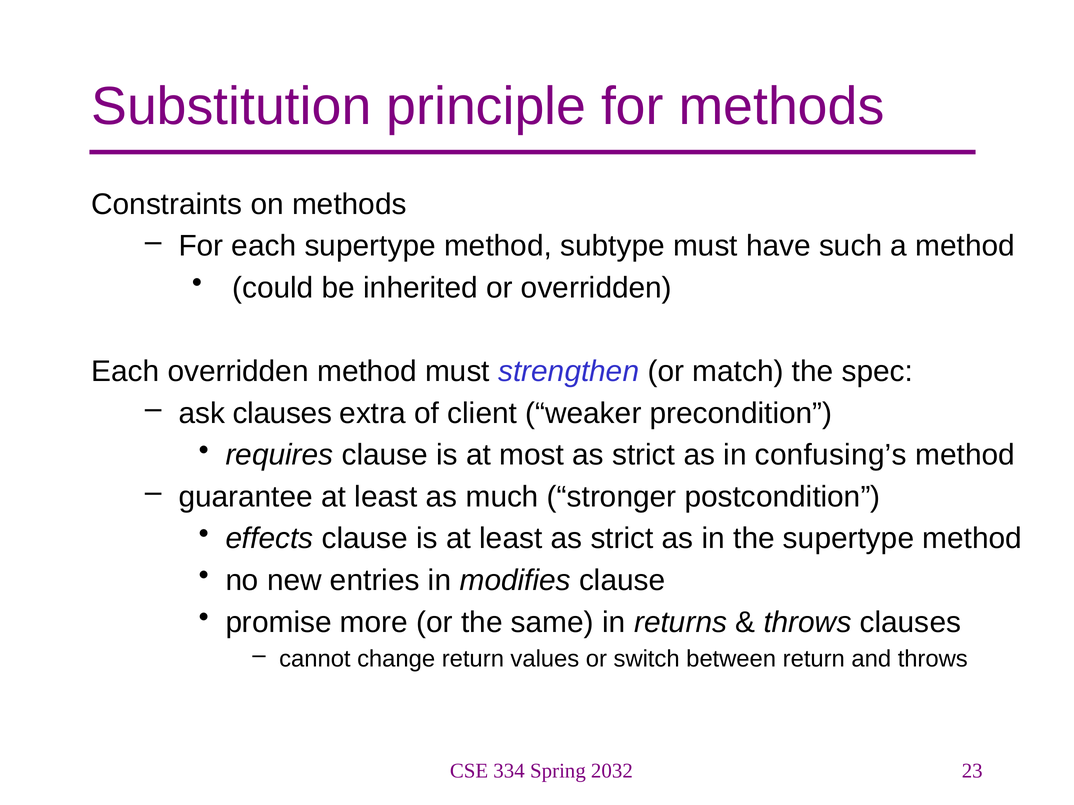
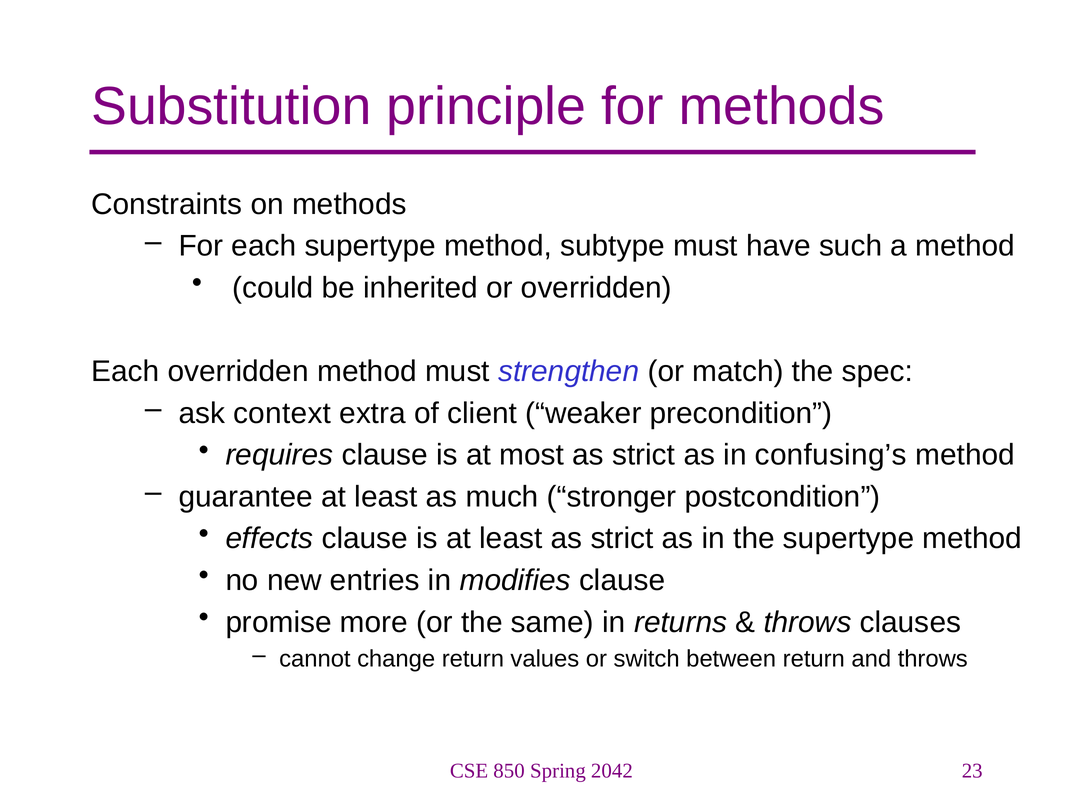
ask clauses: clauses -> context
334: 334 -> 850
2032: 2032 -> 2042
